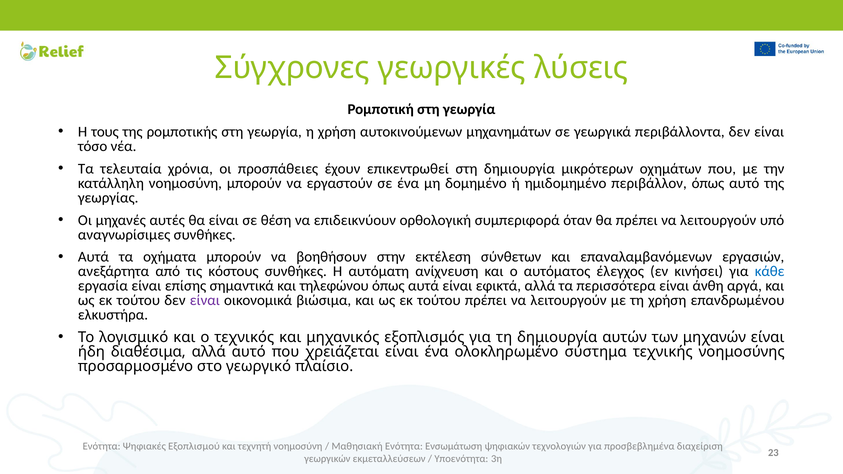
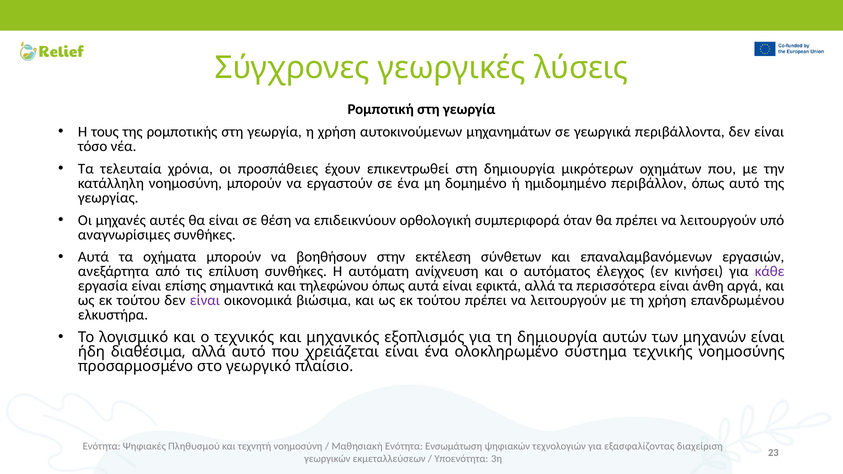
κόστους: κόστους -> επίλυση
κάθε colour: blue -> purple
Εξοπλισμού: Εξοπλισμού -> Πληθυσμού
προσβεβλημένα: προσβεβλημένα -> εξασφαλίζοντας
